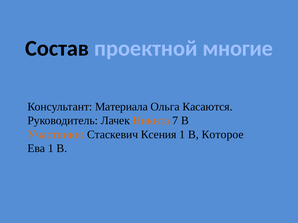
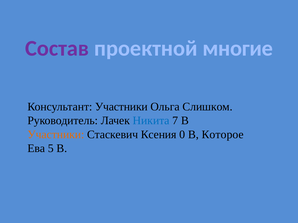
Состав colour: black -> purple
Консультант Материала: Материала -> Участники
Касаются: Касаются -> Слишком
Никита colour: orange -> blue
Ксения 1: 1 -> 0
Ева 1: 1 -> 5
